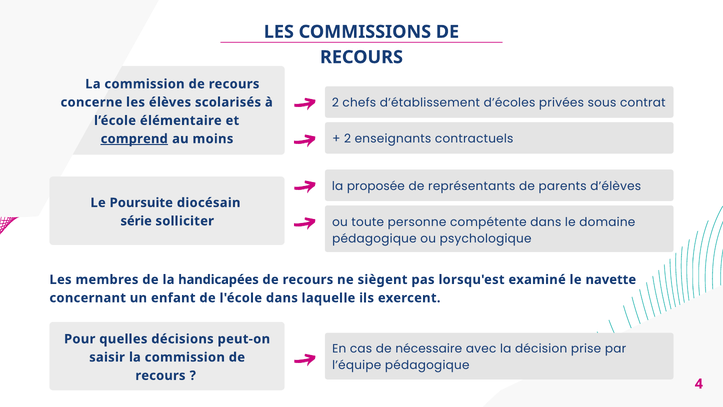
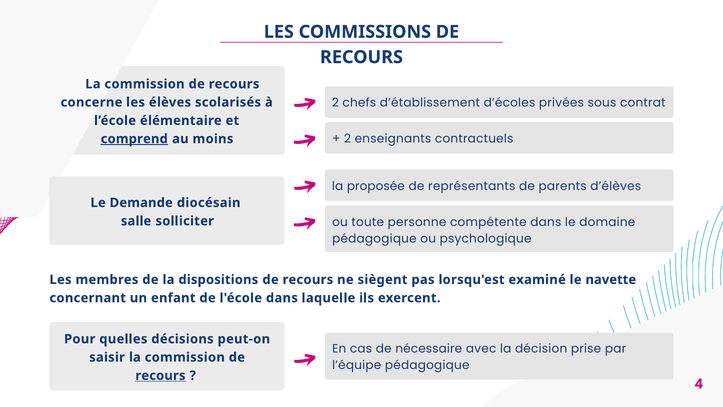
Poursuite: Poursuite -> Demande
série: série -> salle
handicapées: handicapées -> dispositions
recours at (160, 375) underline: none -> present
